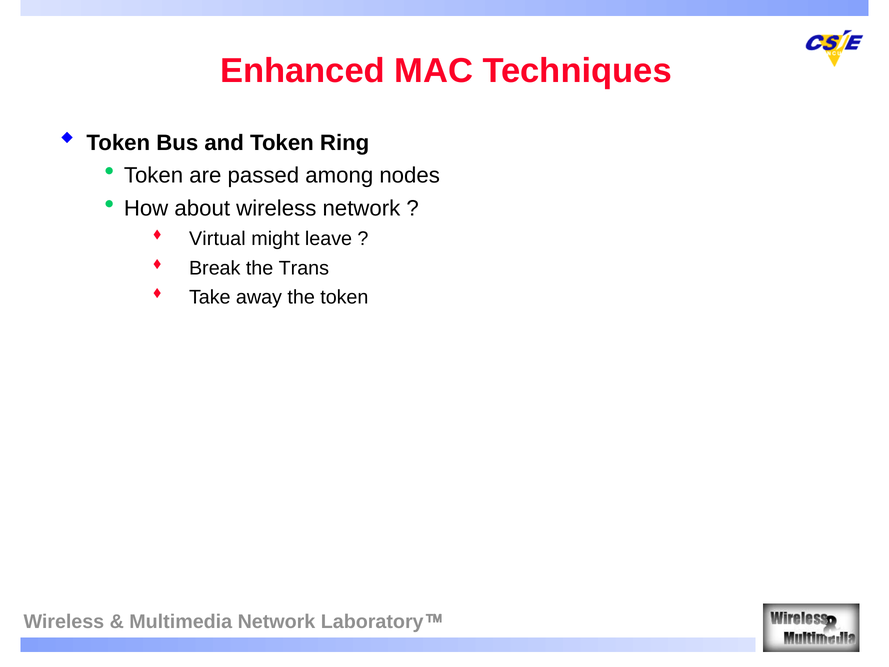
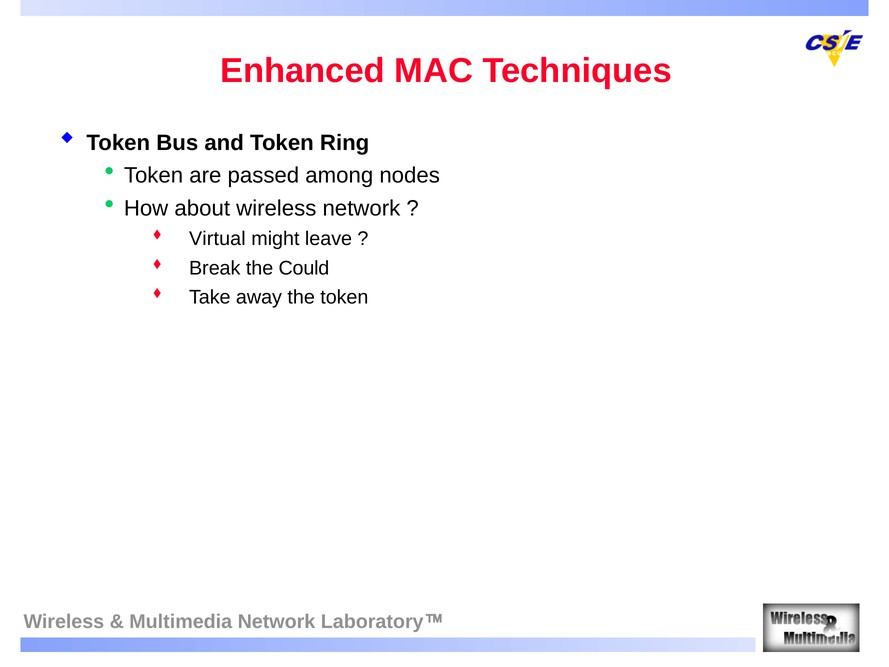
Trans: Trans -> Could
